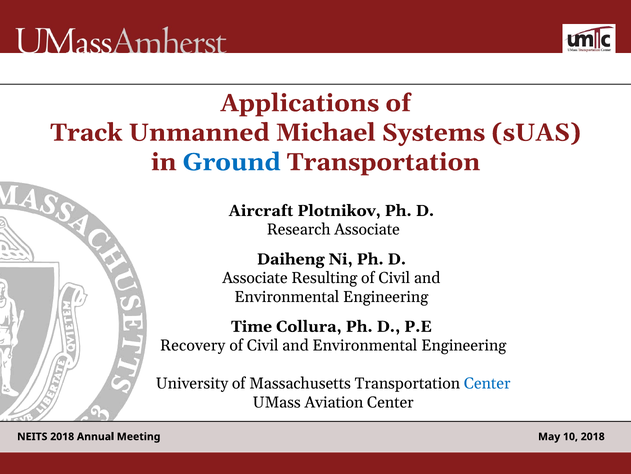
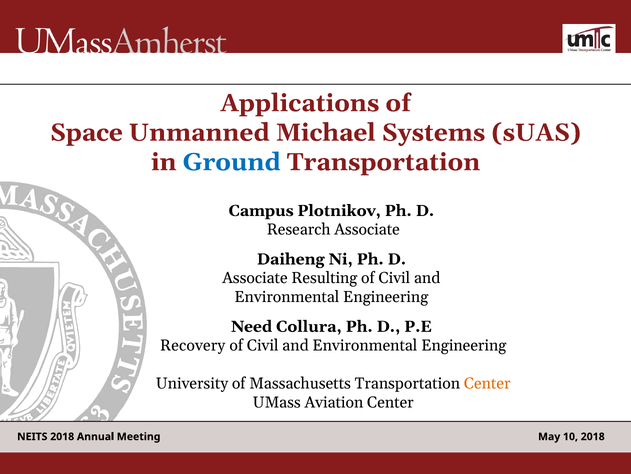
Track: Track -> Space
Aircraft: Aircraft -> Campus
Time: Time -> Need
Center at (487, 383) colour: blue -> orange
